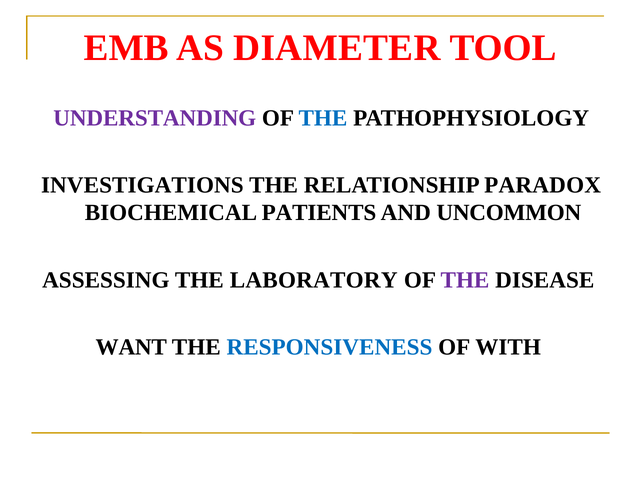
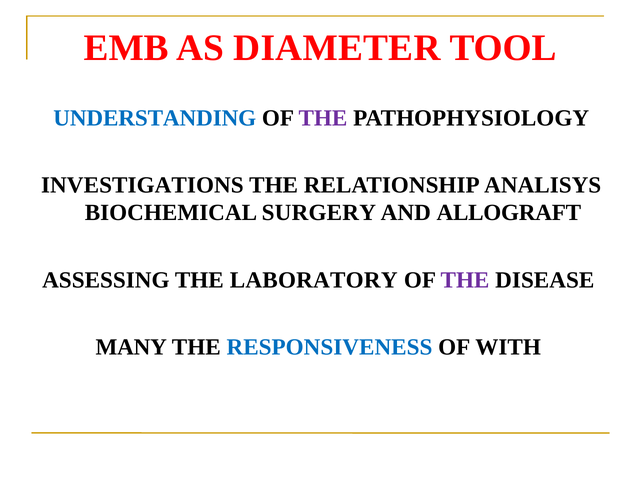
UNDERSTANDING colour: purple -> blue
THE at (323, 118) colour: blue -> purple
PARADOX: PARADOX -> ANALISYS
PATIENTS: PATIENTS -> SURGERY
UNCOMMON: UNCOMMON -> ALLOGRAFT
WANT: WANT -> MANY
